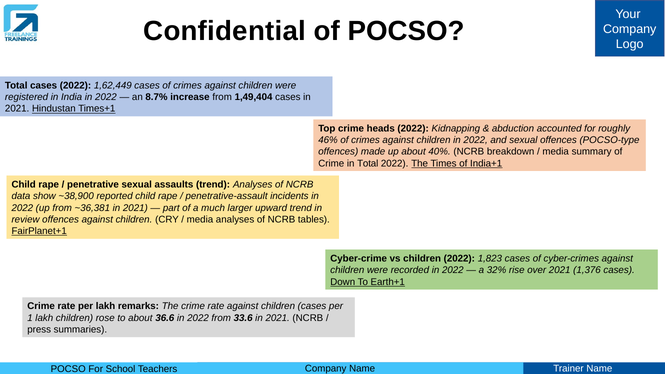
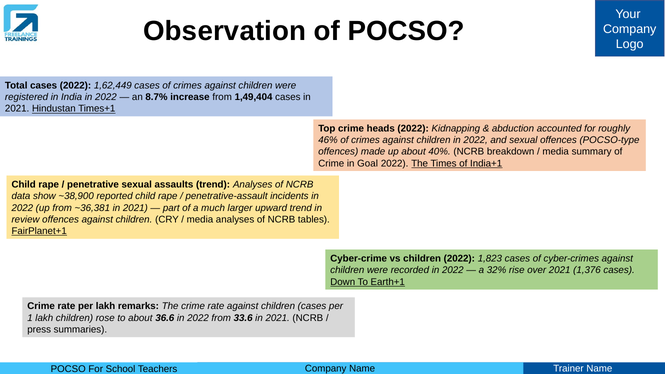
Confidential: Confidential -> Observation
in Total: Total -> Goal
